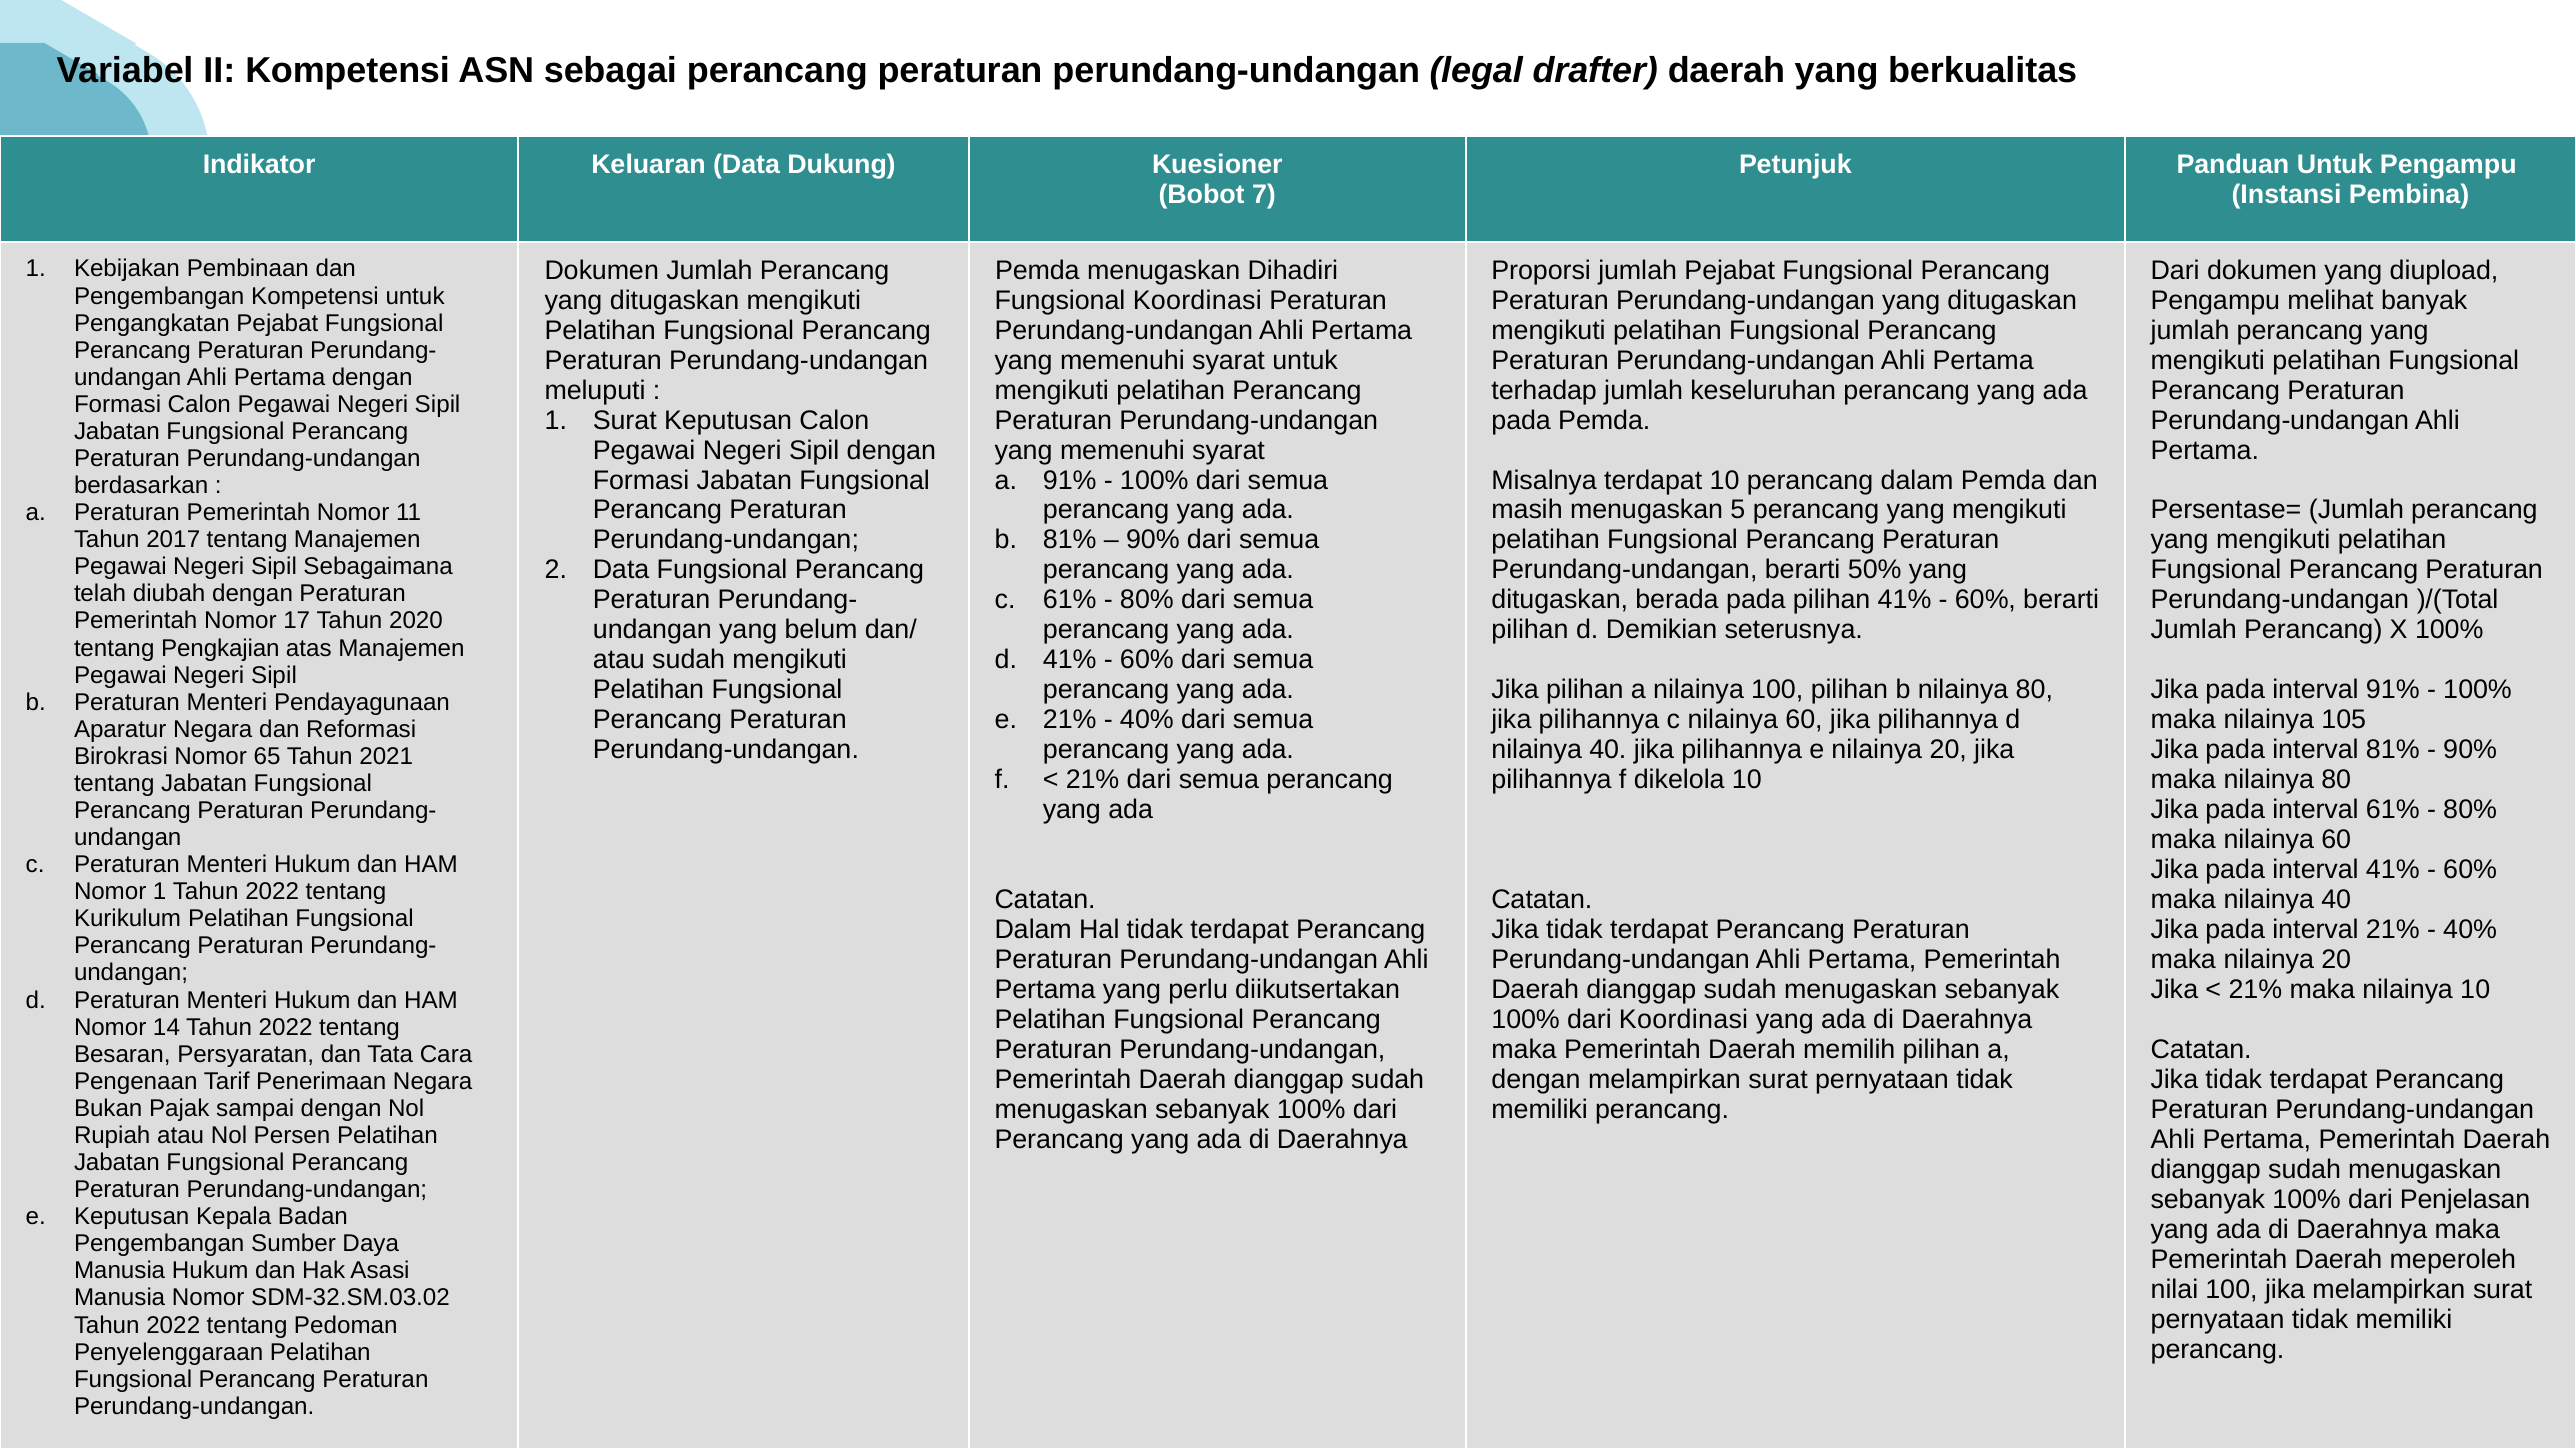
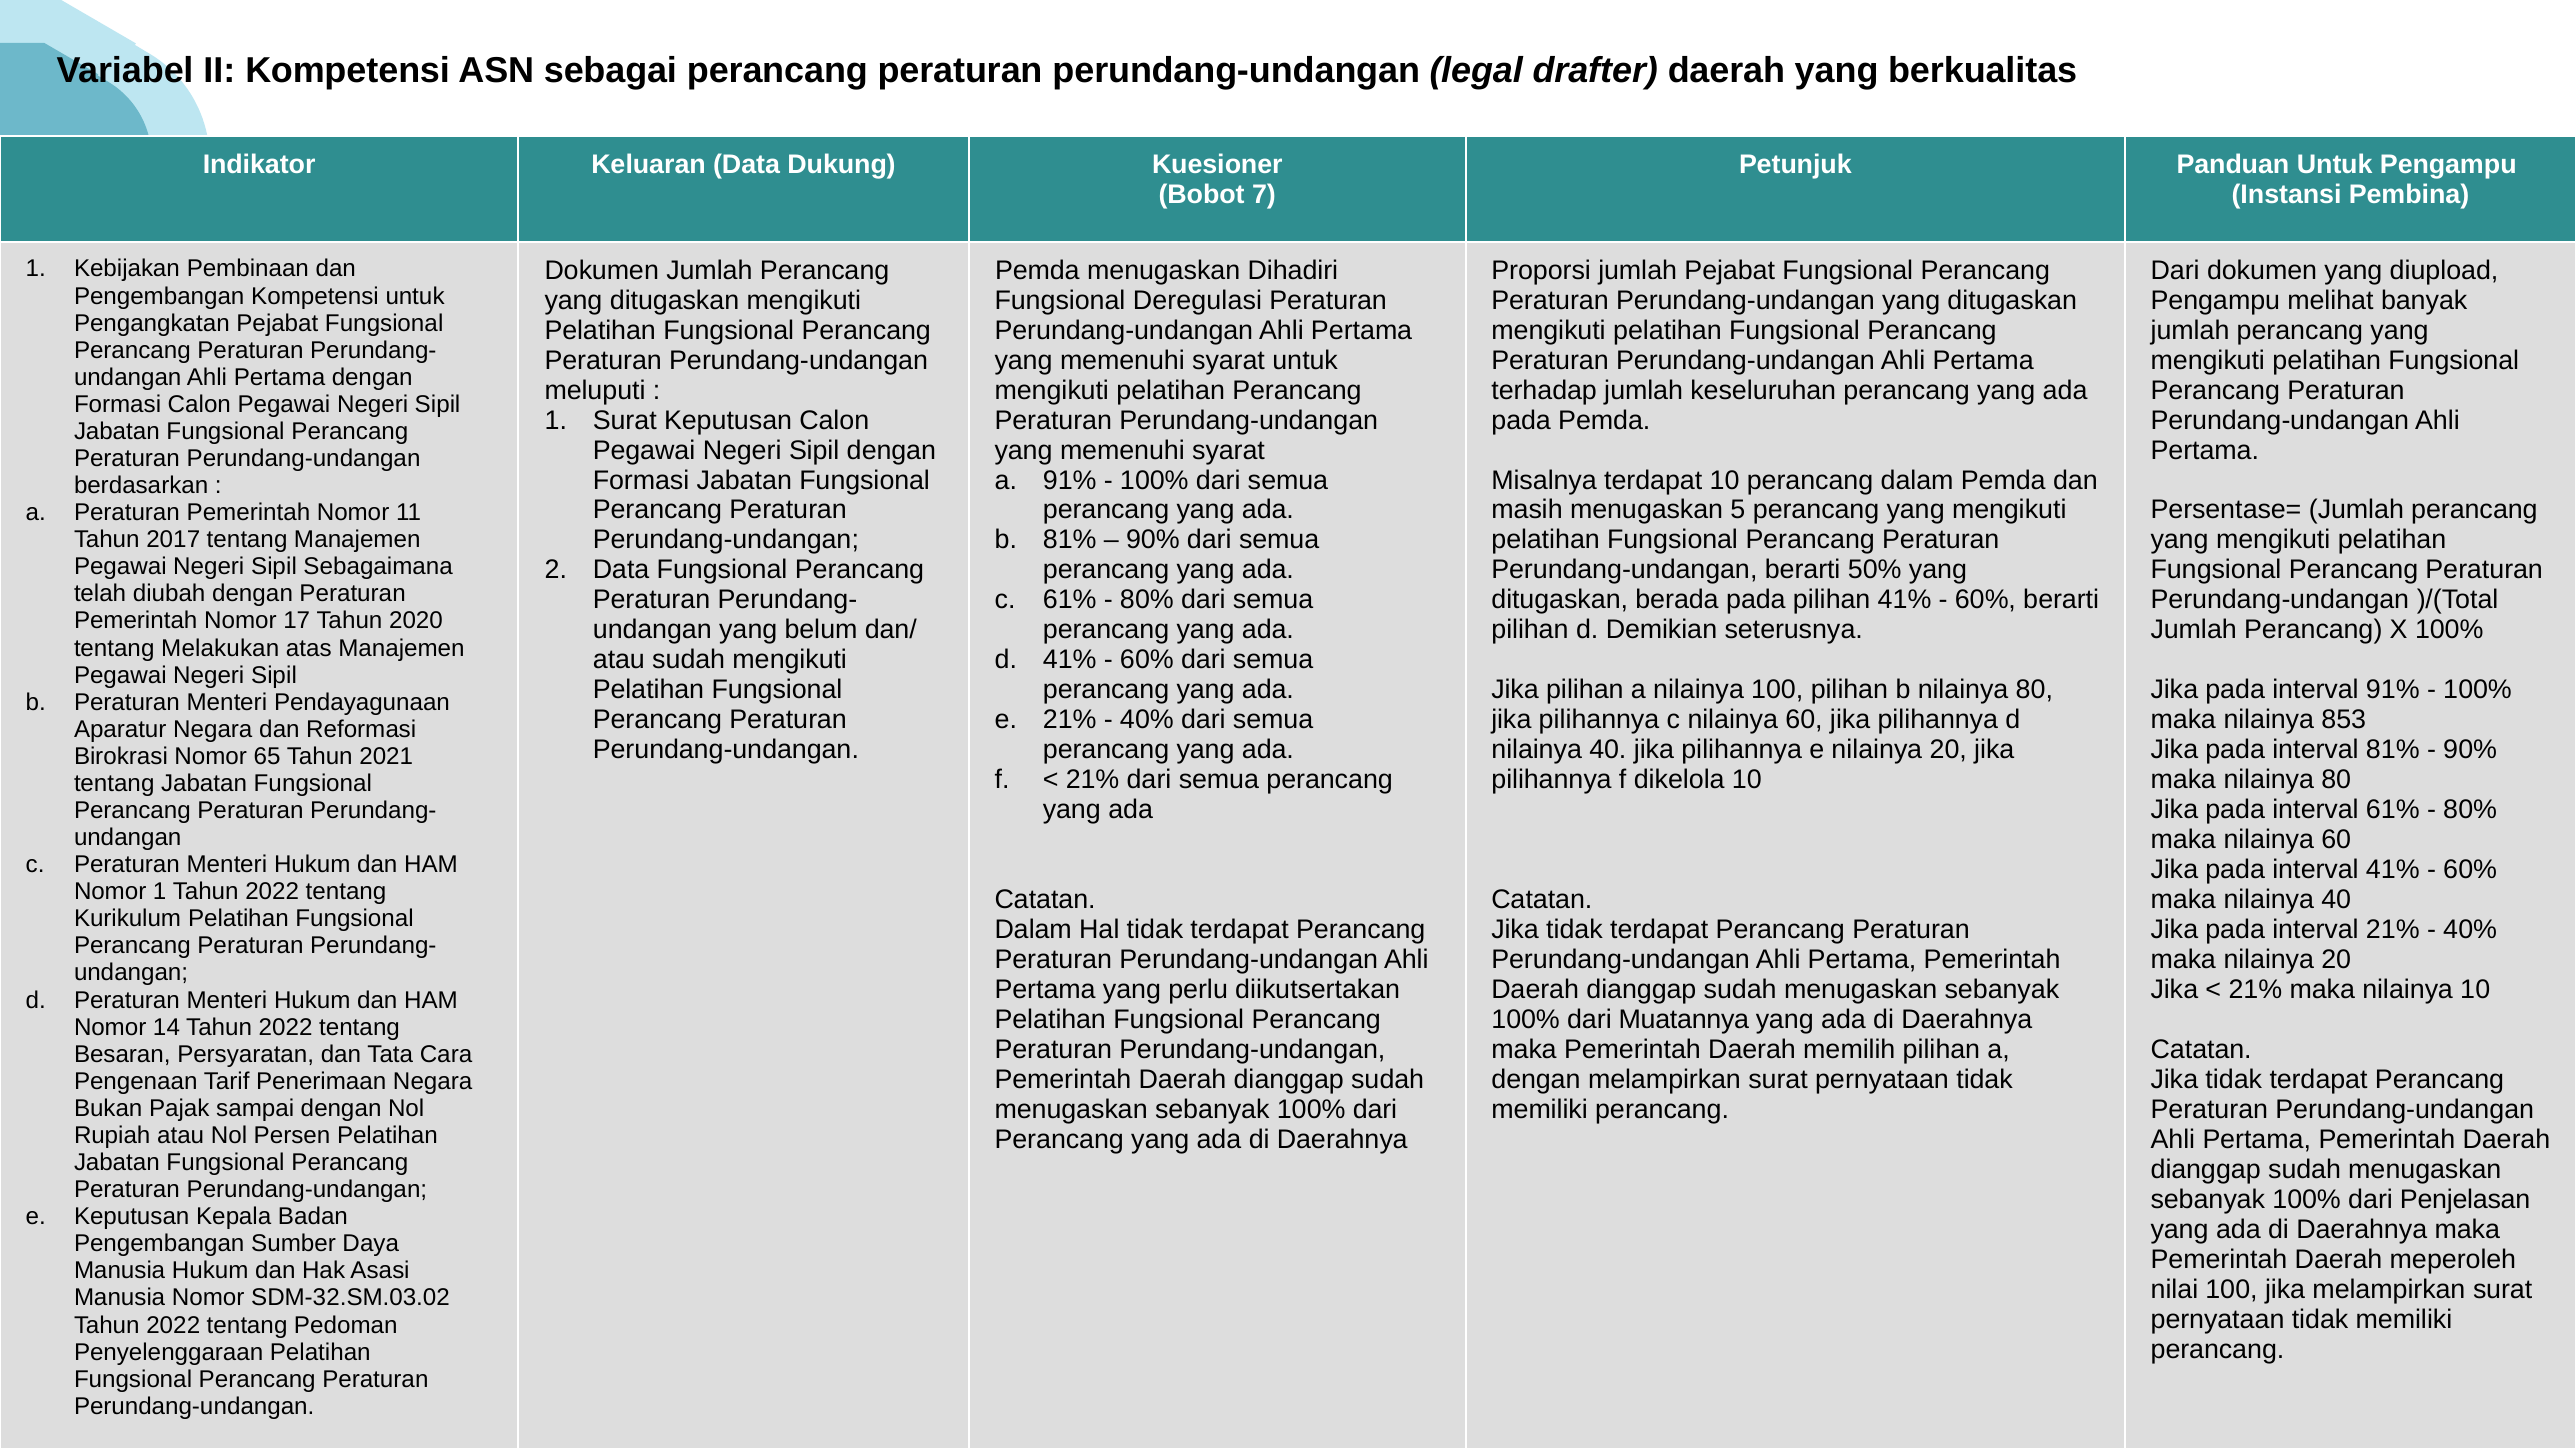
Fungsional Koordinasi: Koordinasi -> Deregulasi
Pengkajian: Pengkajian -> Melakukan
105: 105 -> 853
dari Koordinasi: Koordinasi -> Muatannya
